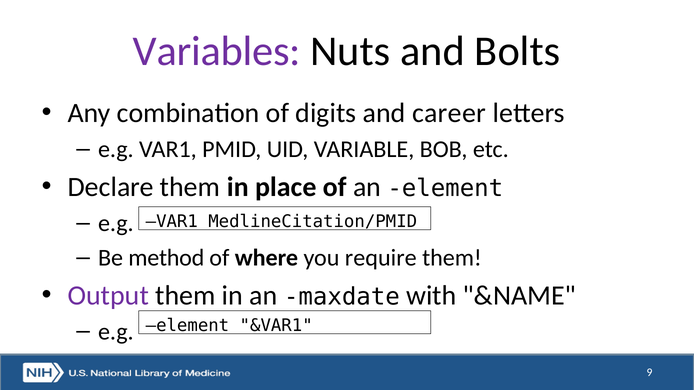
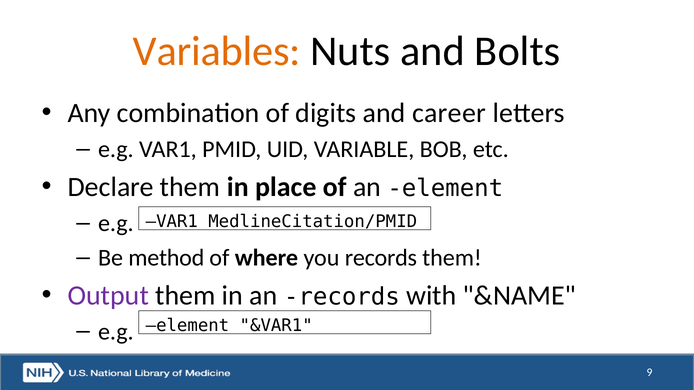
Variables colour: purple -> orange
you require: require -> records
an maxdate: maxdate -> records
